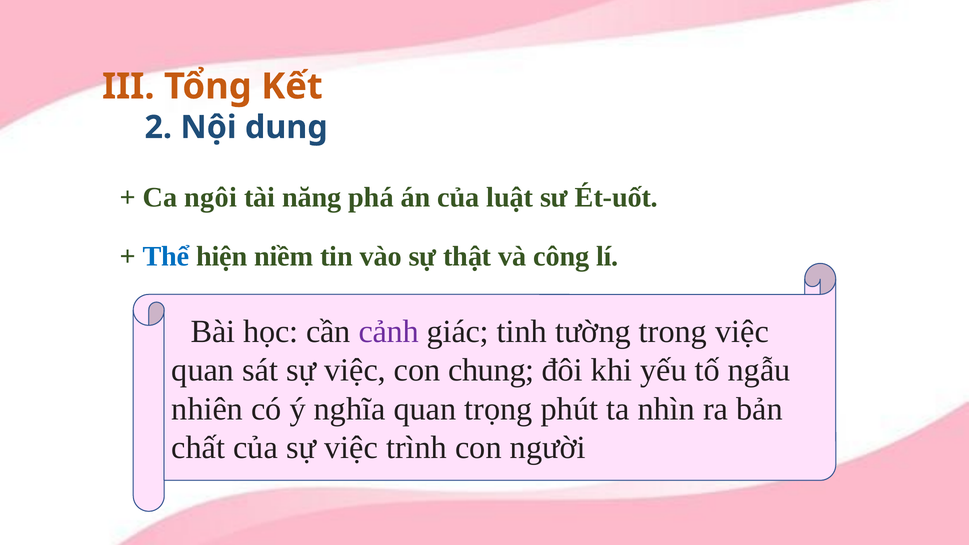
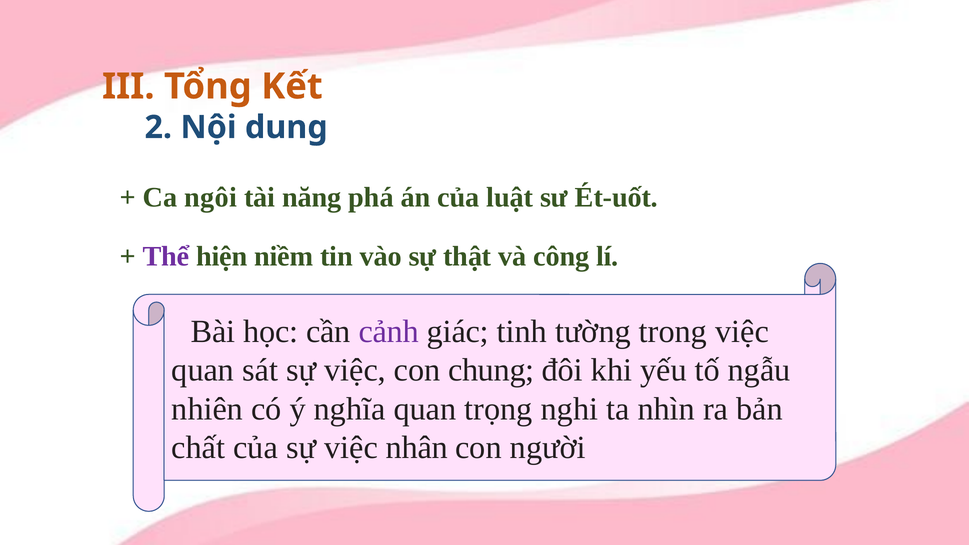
Thể colour: blue -> purple
phút: phút -> nghi
trình: trình -> nhân
